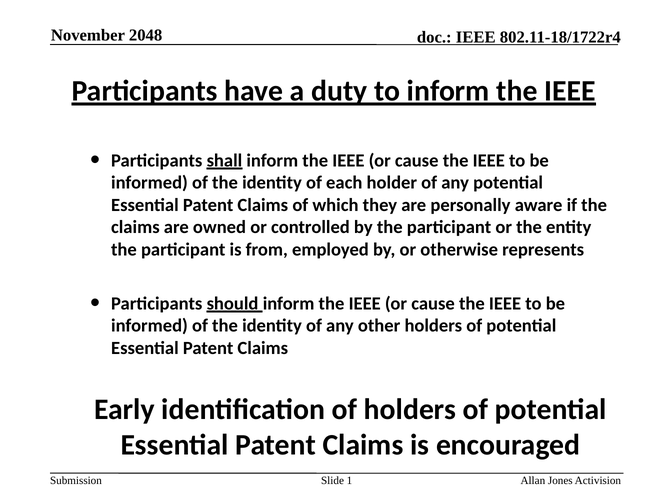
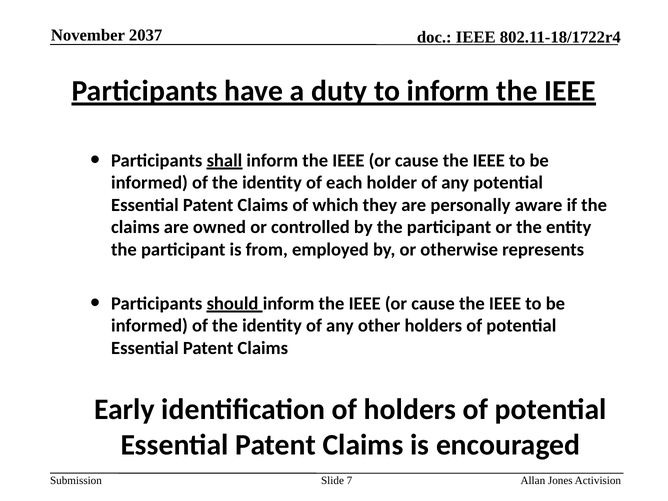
2048: 2048 -> 2037
1: 1 -> 7
